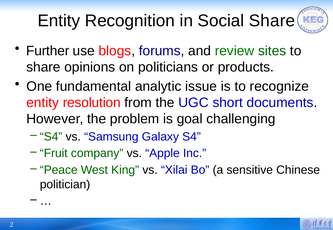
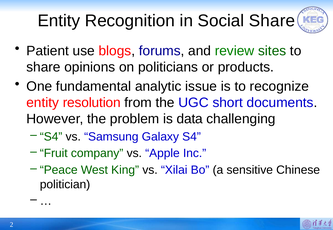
Further: Further -> Patient
goal: goal -> data
